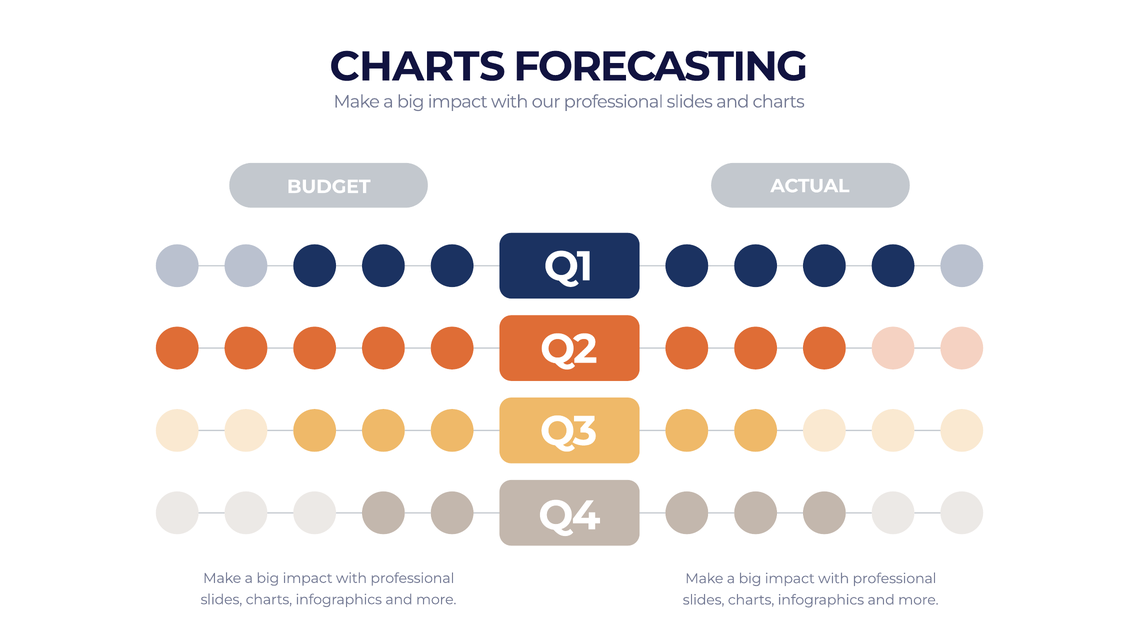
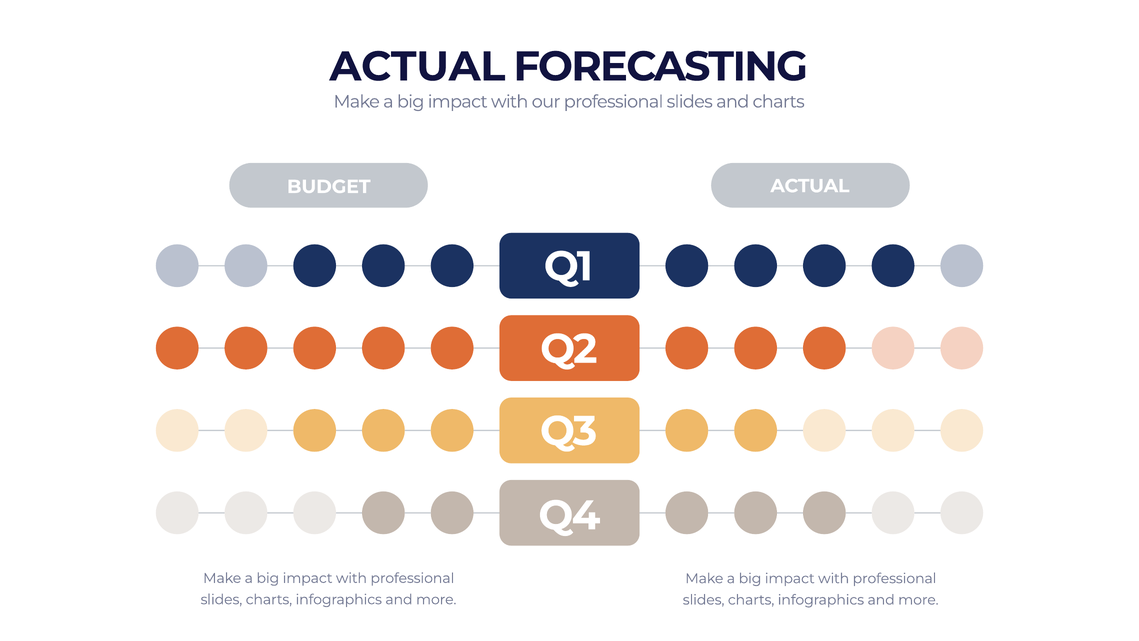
CHARTS at (418, 67): CHARTS -> ACTUAL
